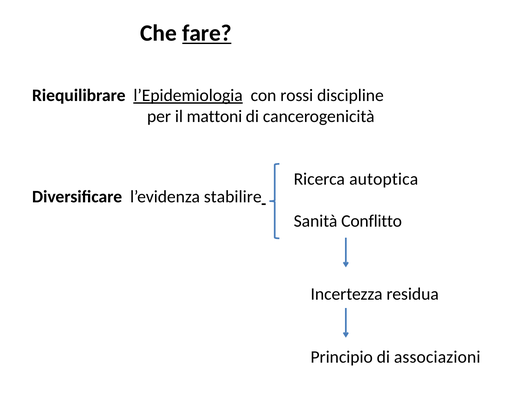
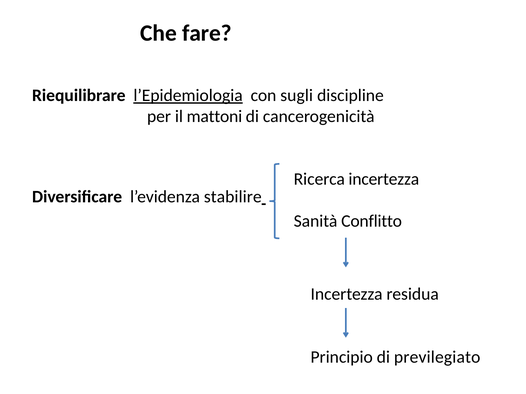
fare underline: present -> none
rossi: rossi -> sugli
Ricerca autoptica: autoptica -> incertezza
associazioni: associazioni -> previlegiato
